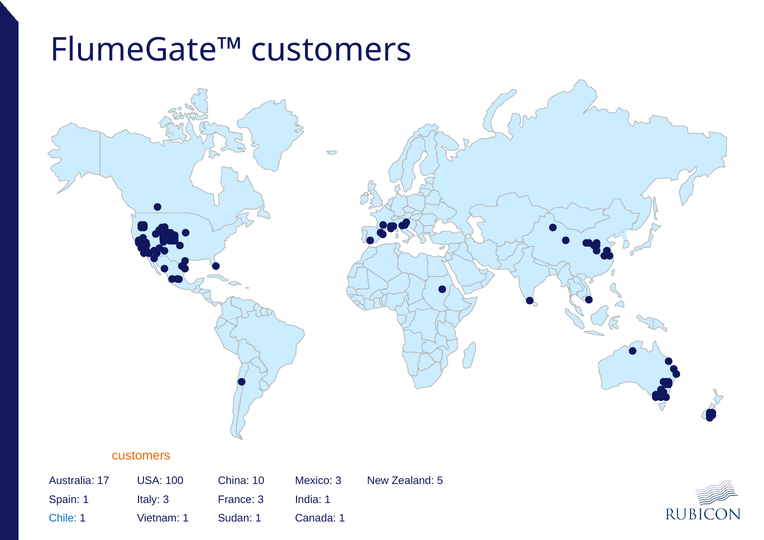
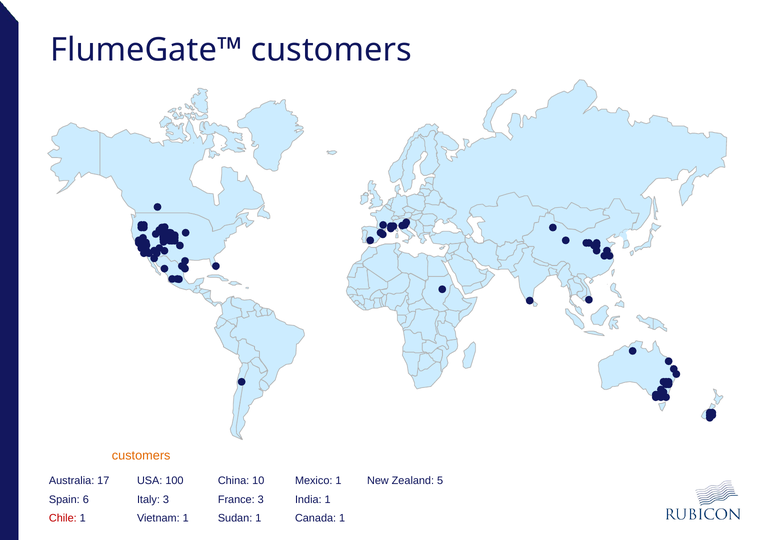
Mexico 3: 3 -> 1
Spain 1: 1 -> 6
Chile colour: blue -> red
